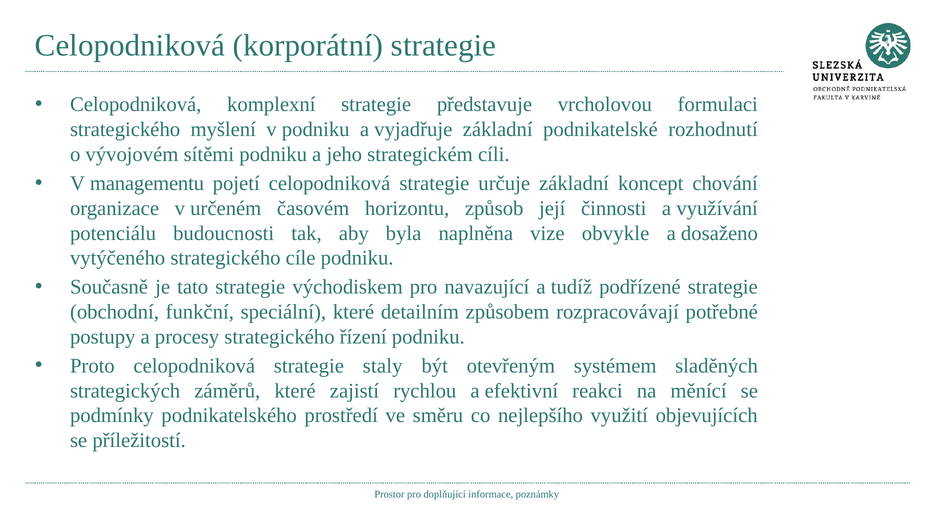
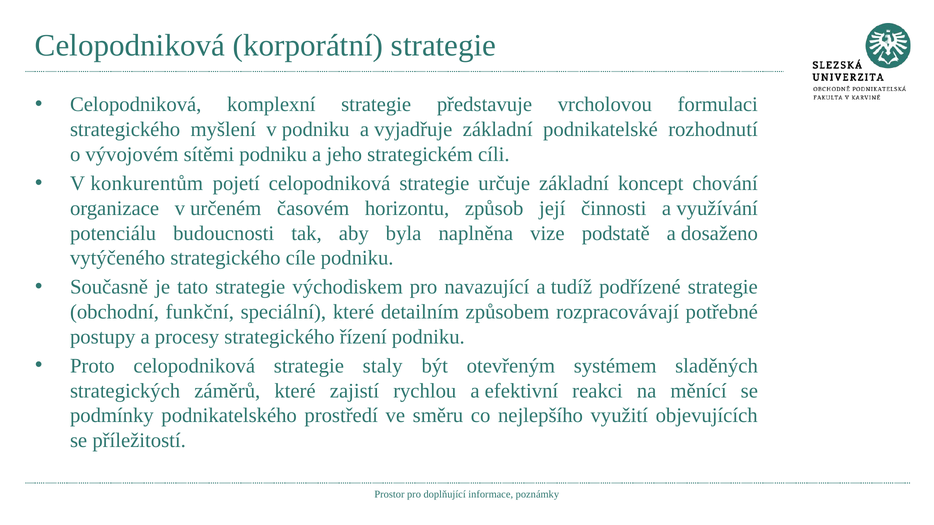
managementu: managementu -> konkurentům
obvykle: obvykle -> podstatě
